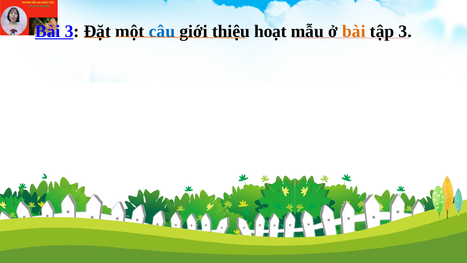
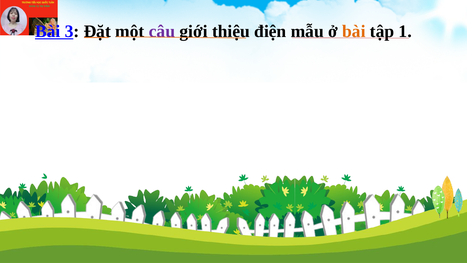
câu colour: blue -> purple
hoạt: hoạt -> điện
tập 3: 3 -> 1
